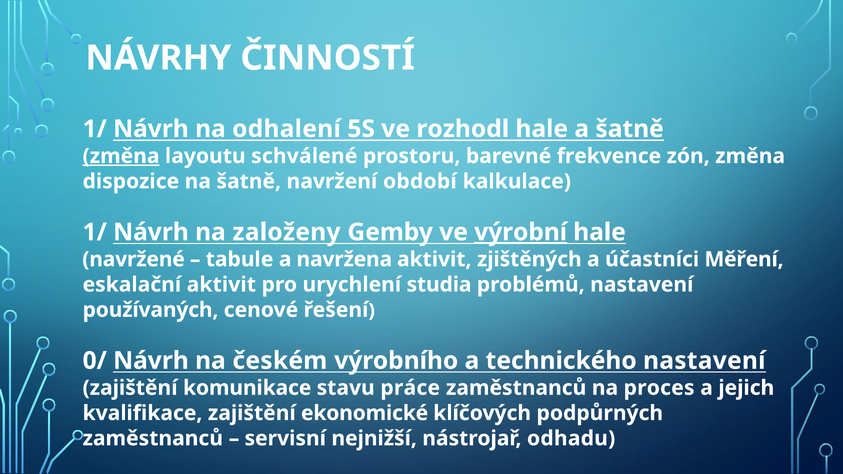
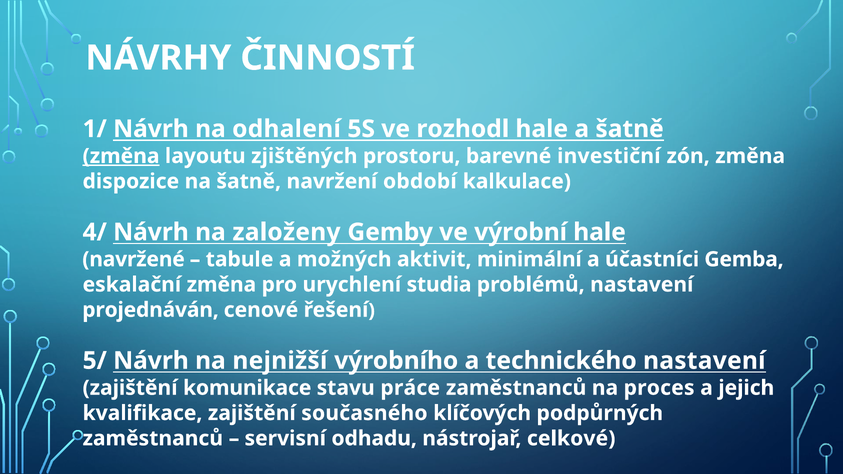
schválené: schválené -> zjištěných
frekvence: frekvence -> investiční
1/ at (95, 232): 1/ -> 4/
výrobní underline: present -> none
navržena: navržena -> možných
zjištěných: zjištěných -> minimální
Měření: Měření -> Gemba
eskalační aktivit: aktivit -> změna
používaných: používaných -> projednáván
0/: 0/ -> 5/
českém: českém -> nejnižší
ekonomické: ekonomické -> současného
nejnižší: nejnižší -> odhadu
odhadu: odhadu -> celkové
